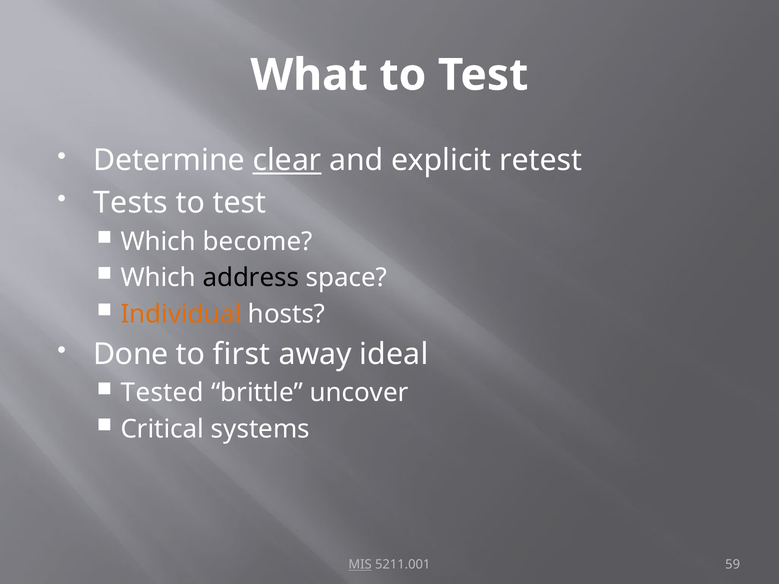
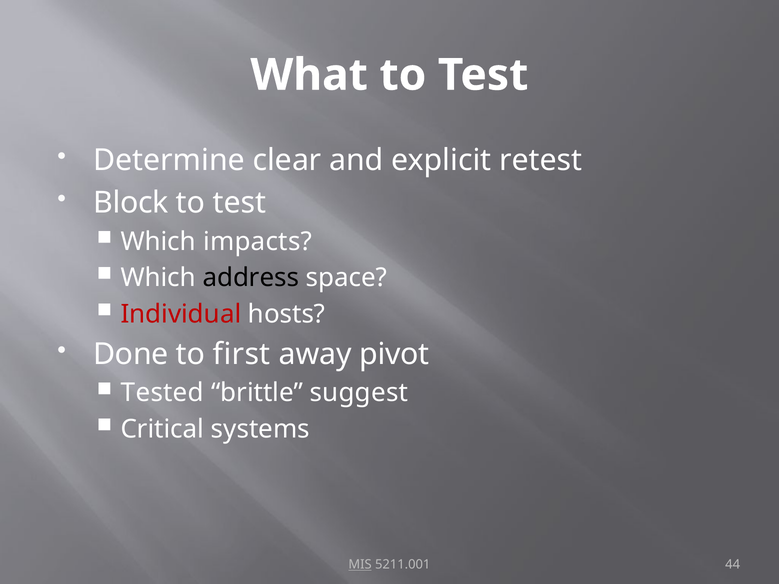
clear underline: present -> none
Tests: Tests -> Block
become: become -> impacts
Individual colour: orange -> red
ideal: ideal -> pivot
uncover: uncover -> suggest
59: 59 -> 44
